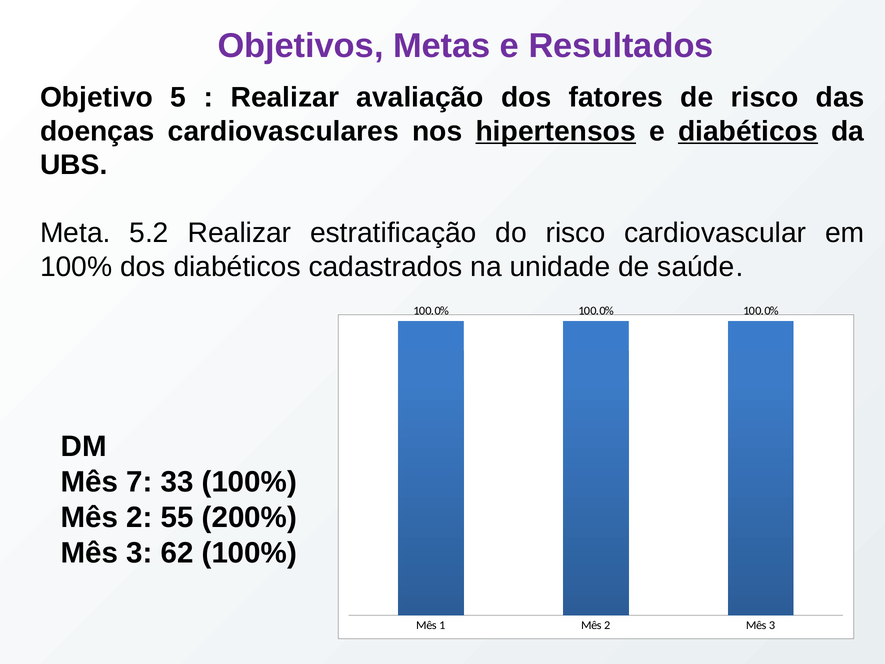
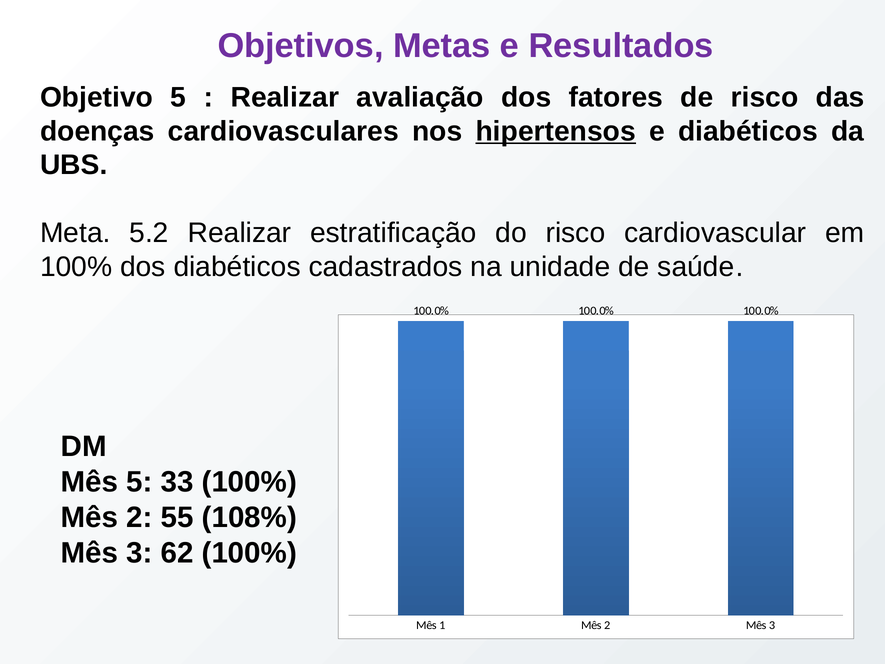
diabéticos at (748, 131) underline: present -> none
Mês 7: 7 -> 5
200%: 200% -> 108%
